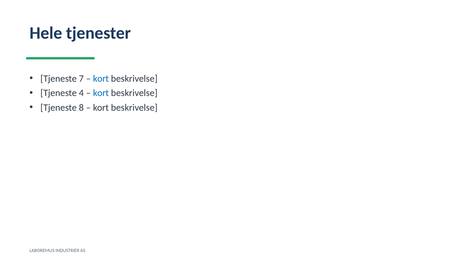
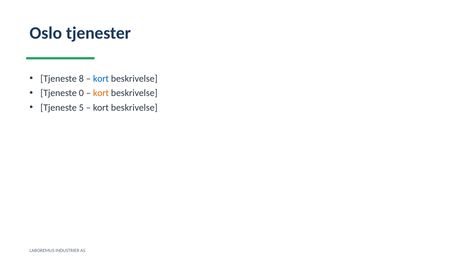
Hele: Hele -> Oslo
7: 7 -> 8
4: 4 -> 0
kort at (101, 93) colour: blue -> orange
8: 8 -> 5
